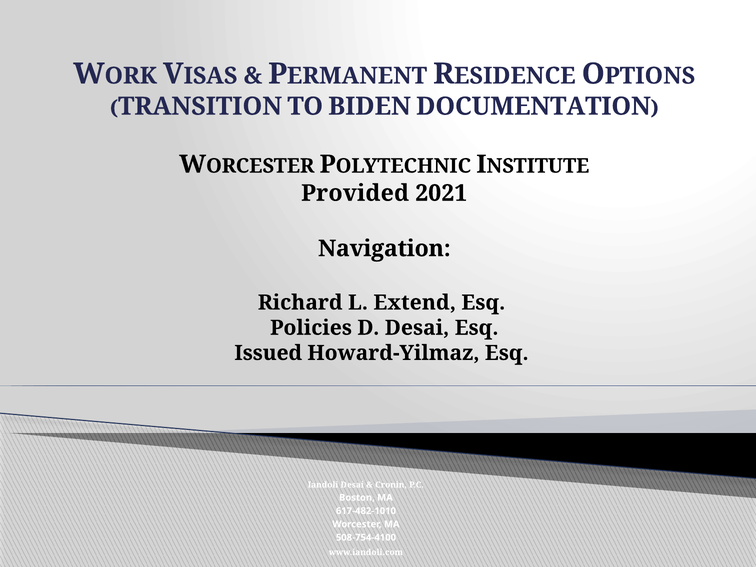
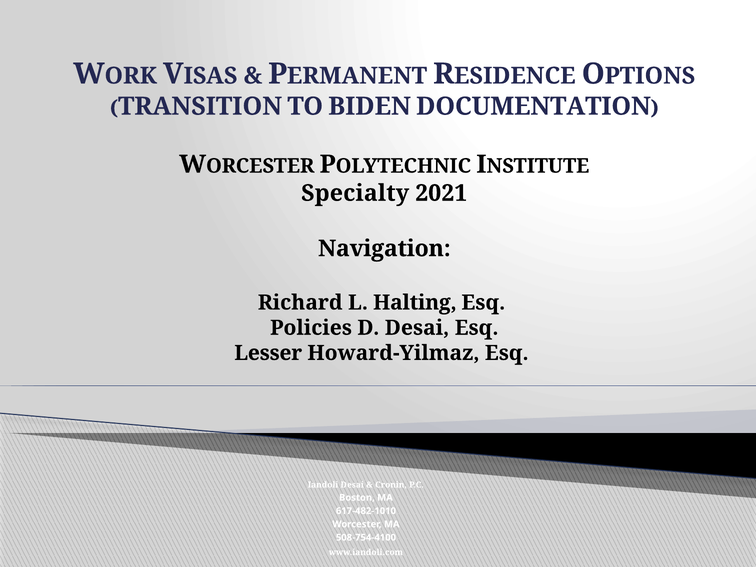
Provided: Provided -> Specialty
Extend: Extend -> Halting
Issued: Issued -> Lesser
